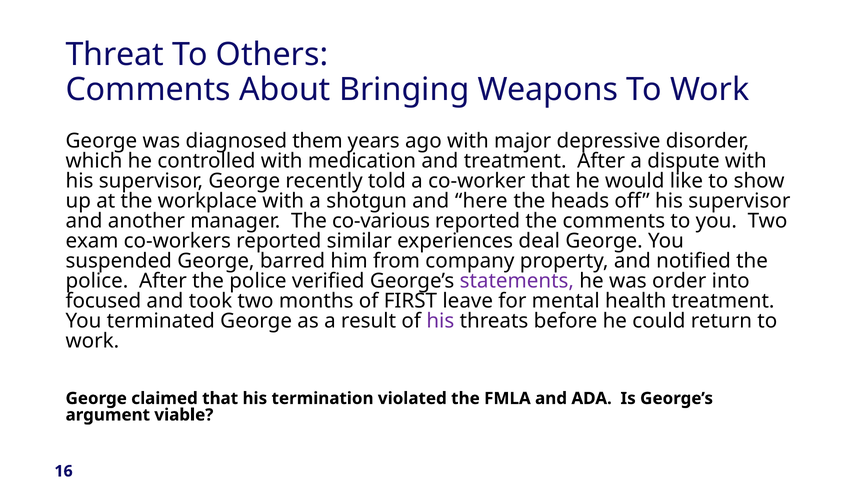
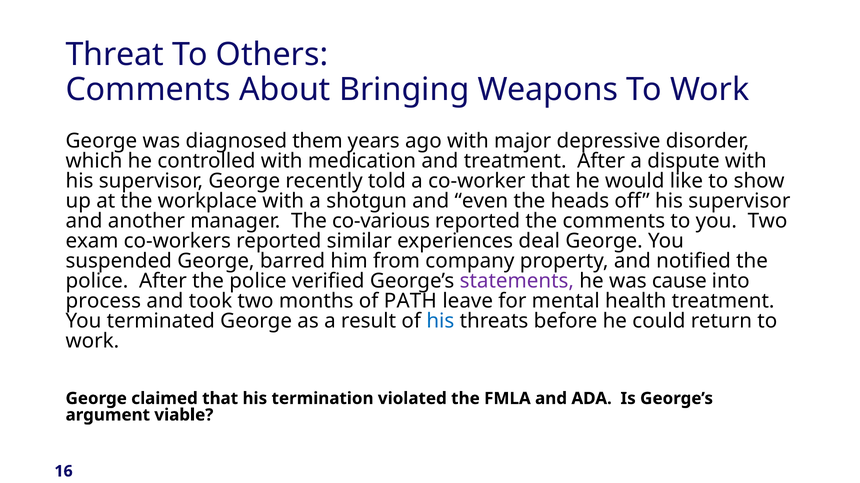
here: here -> even
order: order -> cause
focused: focused -> process
FIRST: FIRST -> PATH
his at (440, 321) colour: purple -> blue
